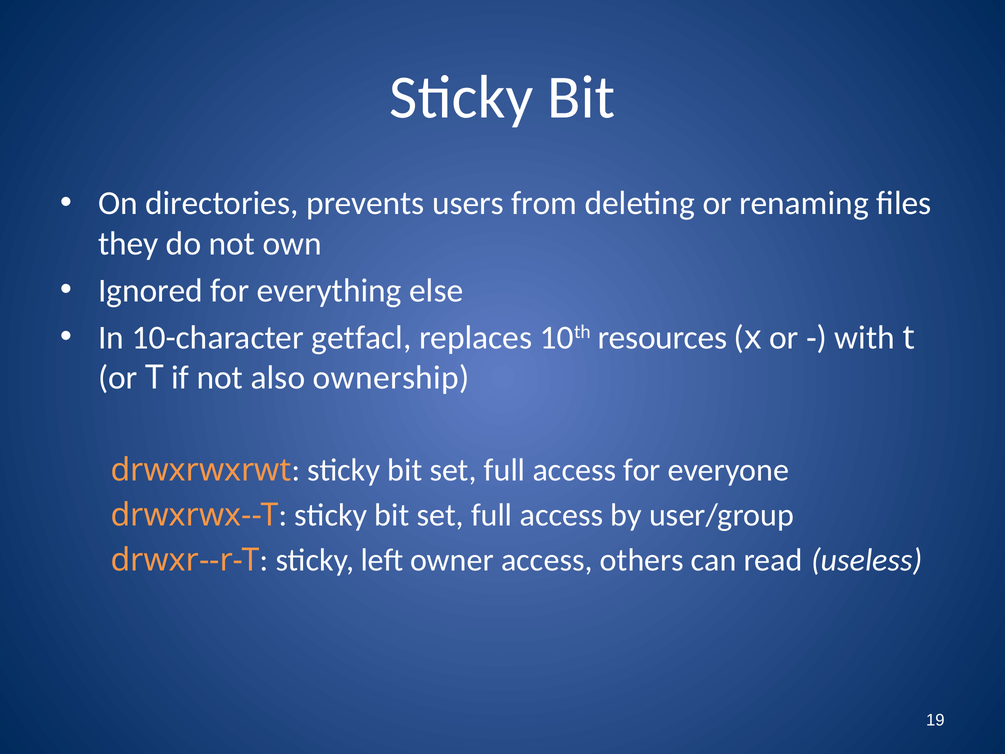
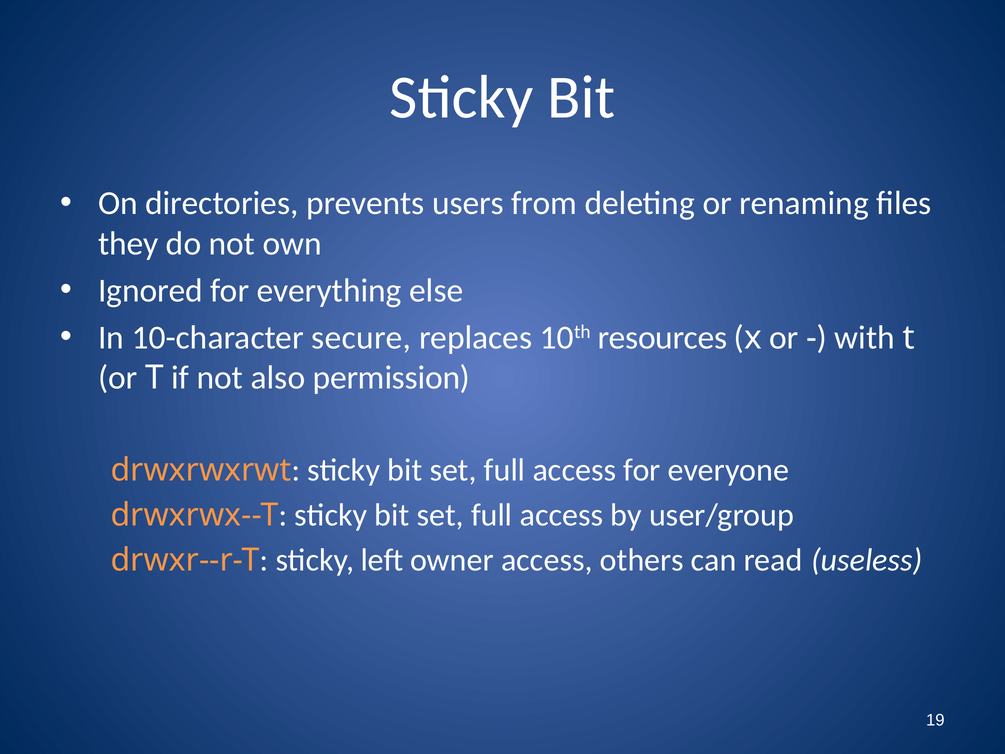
getfacl: getfacl -> secure
ownership: ownership -> permission
